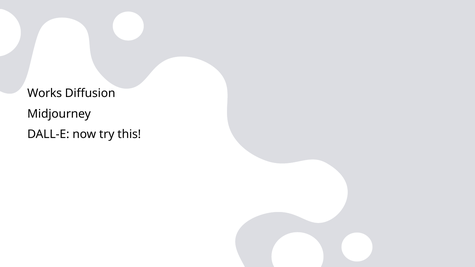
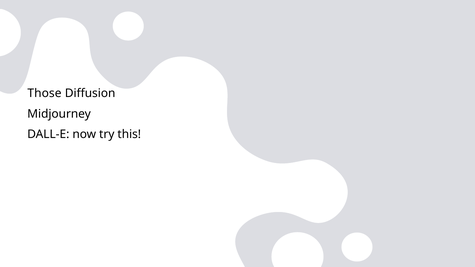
Works: Works -> Those
